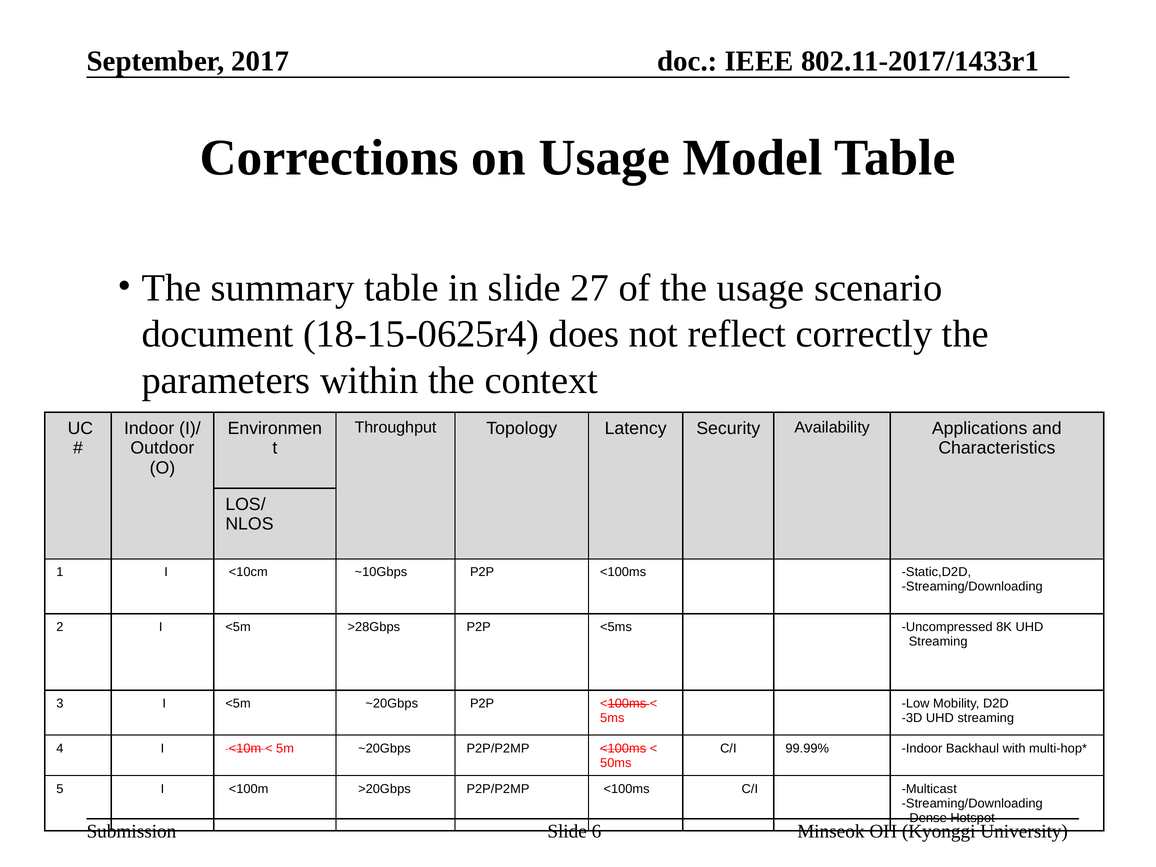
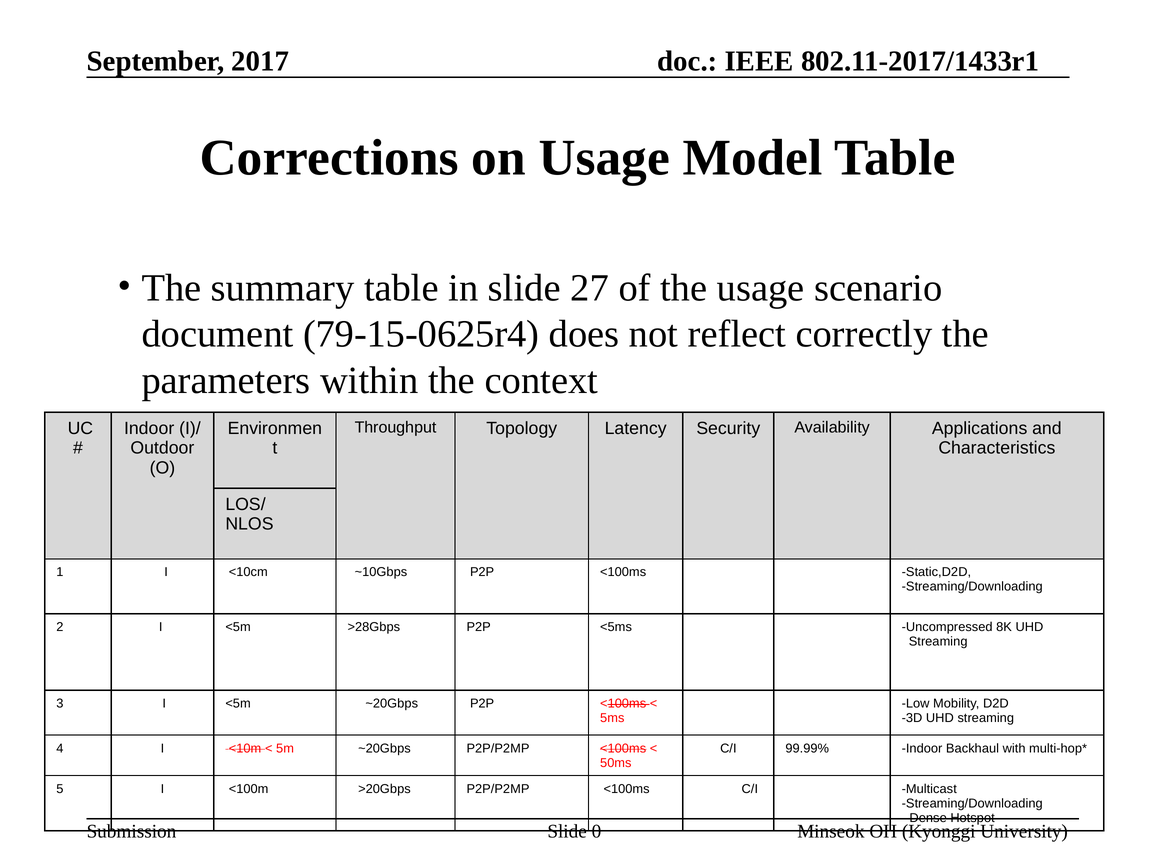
18-15-0625r4: 18-15-0625r4 -> 79-15-0625r4
6: 6 -> 0
